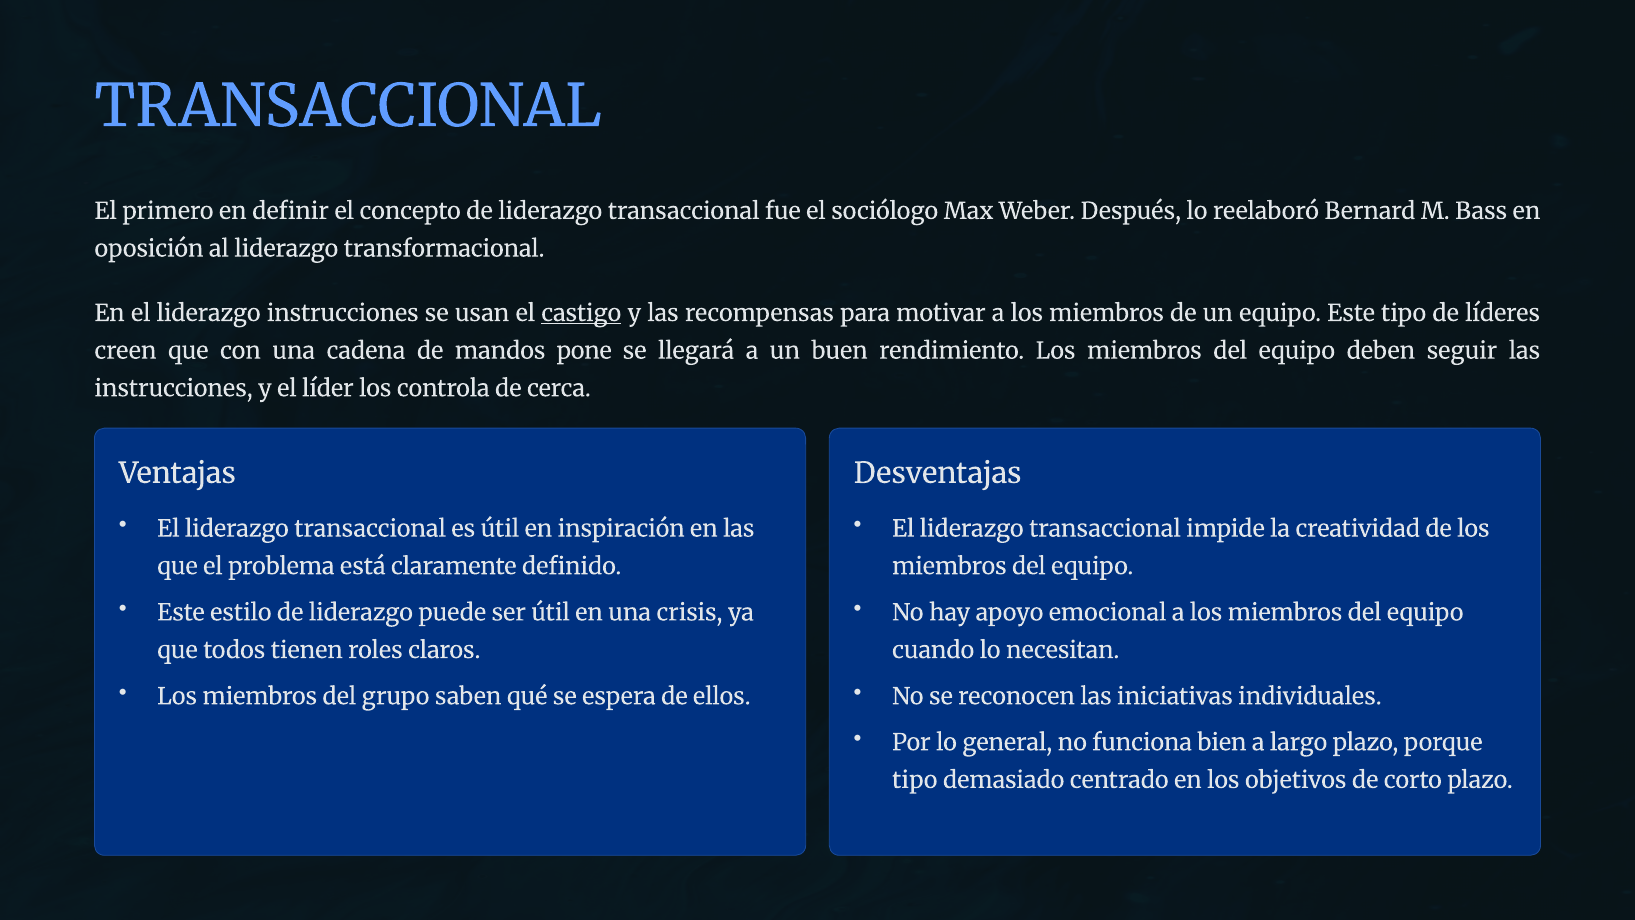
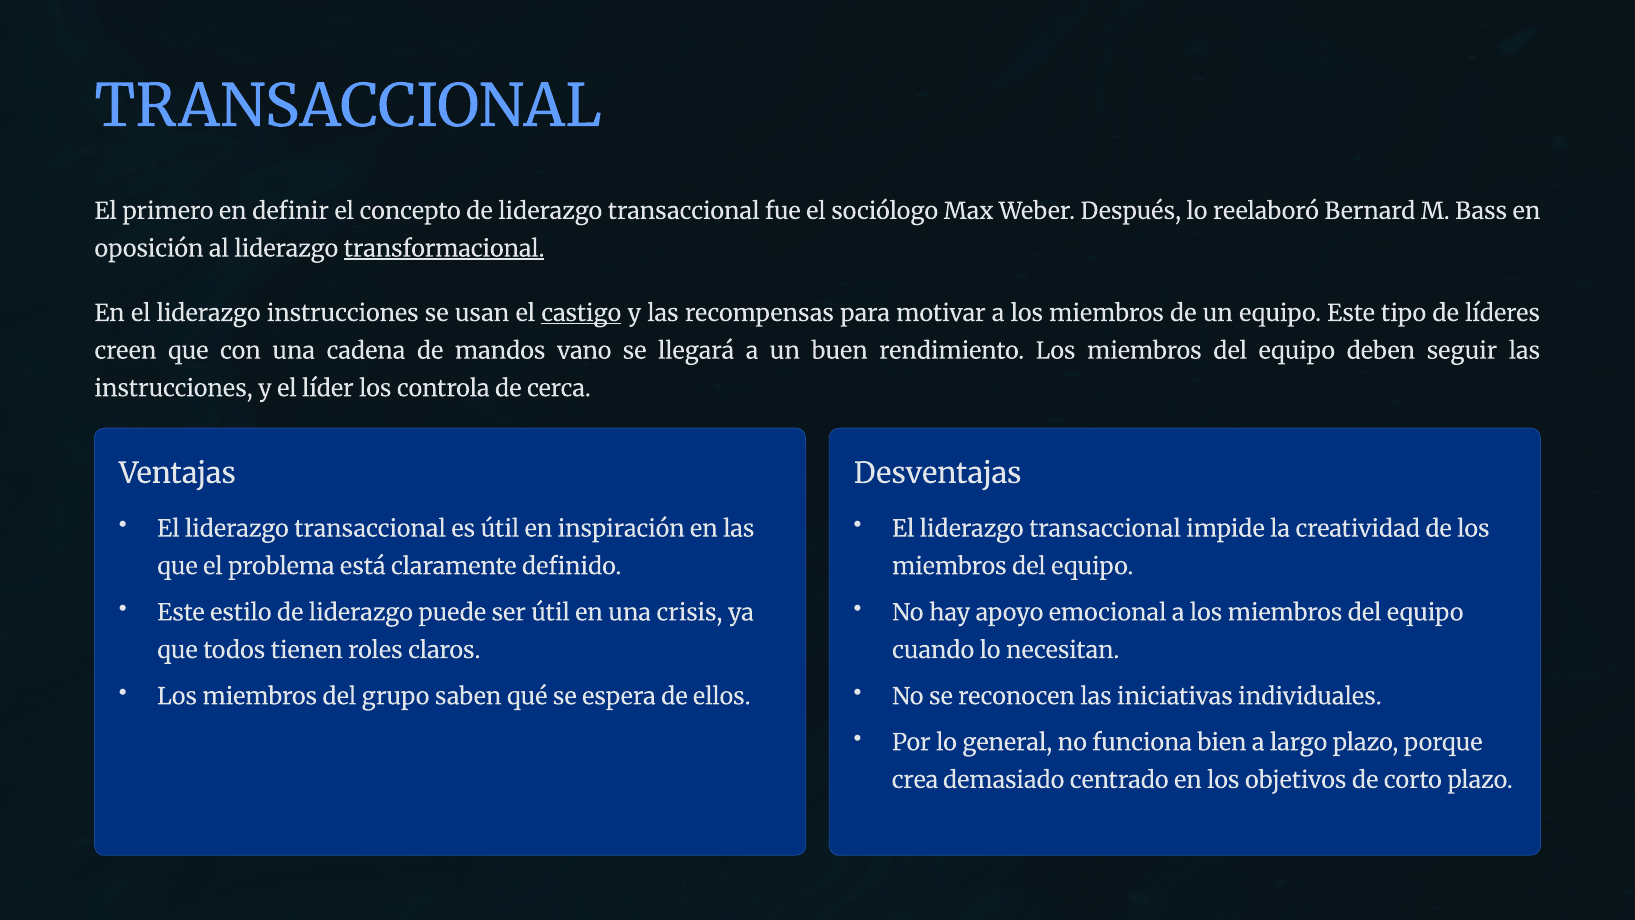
transformacional underline: none -> present
pone: pone -> vano
tipo at (915, 780): tipo -> crea
